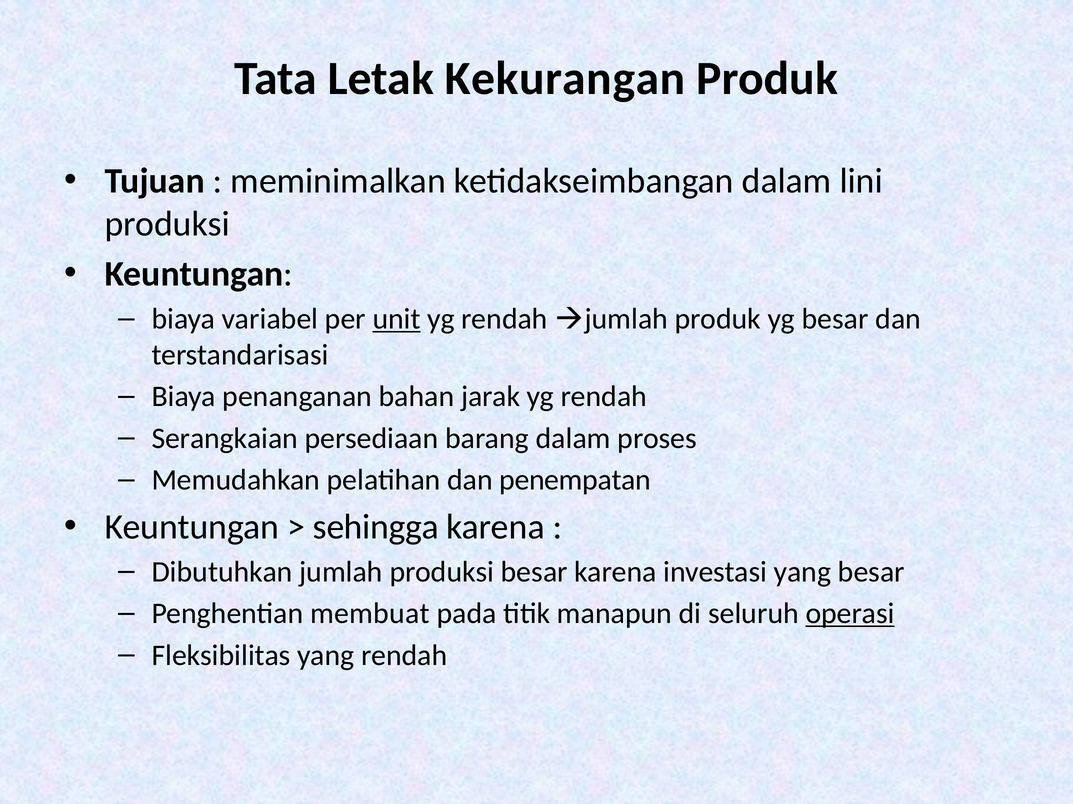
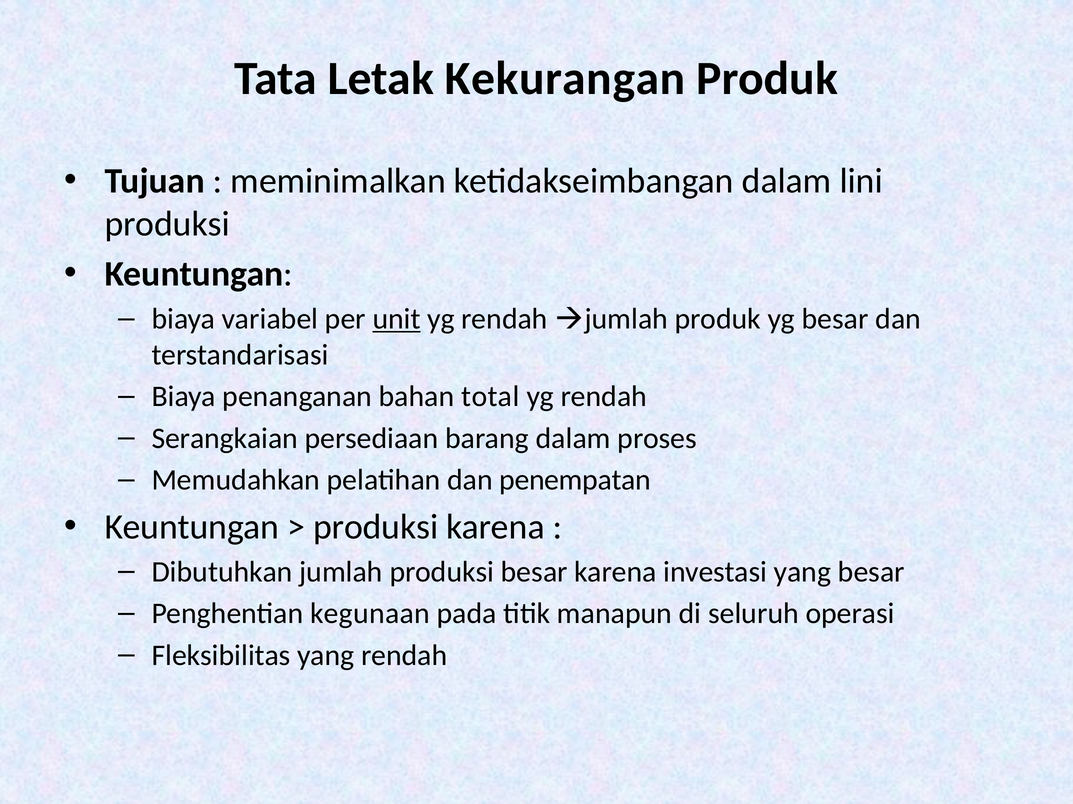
jarak: jarak -> total
sehingga at (376, 527): sehingga -> produksi
membuat: membuat -> kegunaan
operasi underline: present -> none
